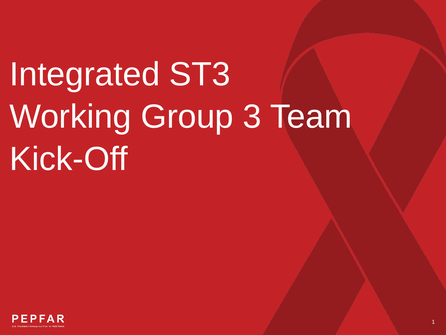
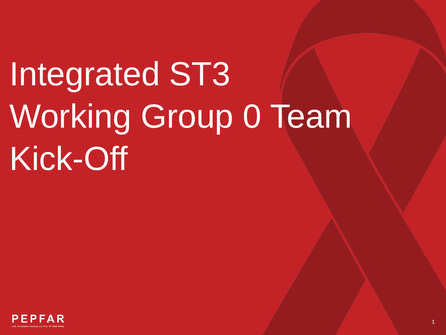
3: 3 -> 0
